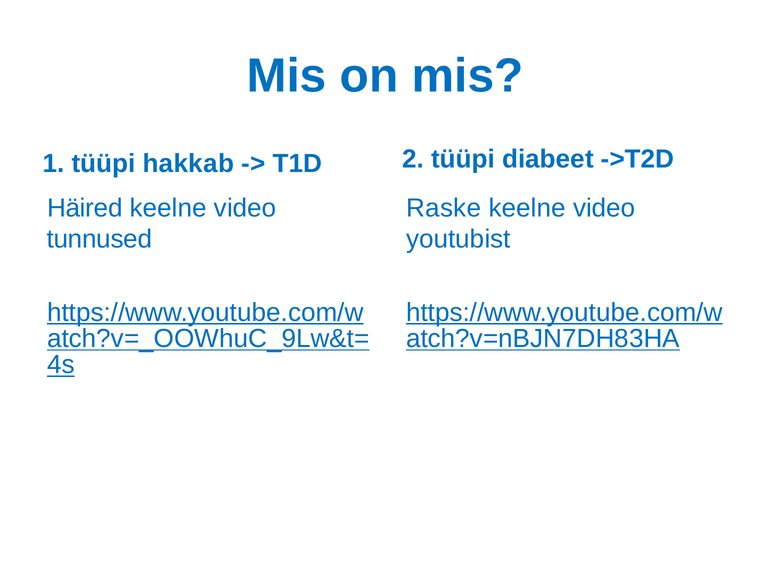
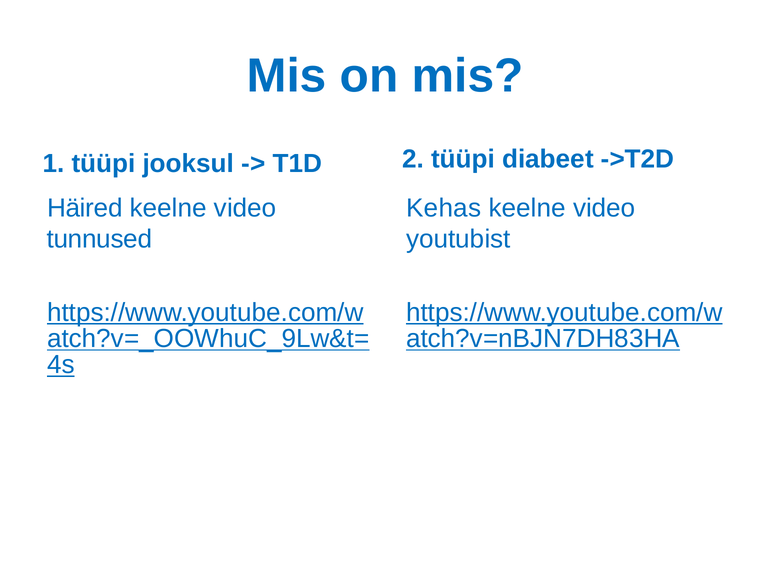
hakkab: hakkab -> jooksul
Raske: Raske -> Kehas
